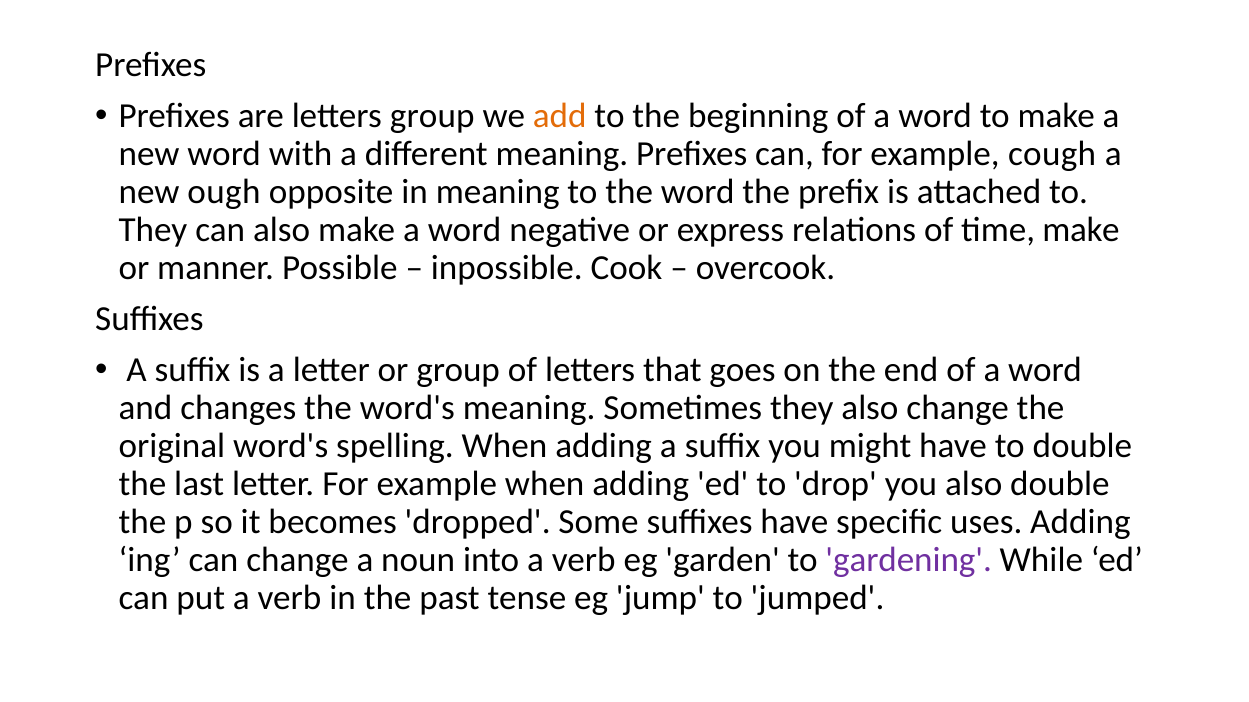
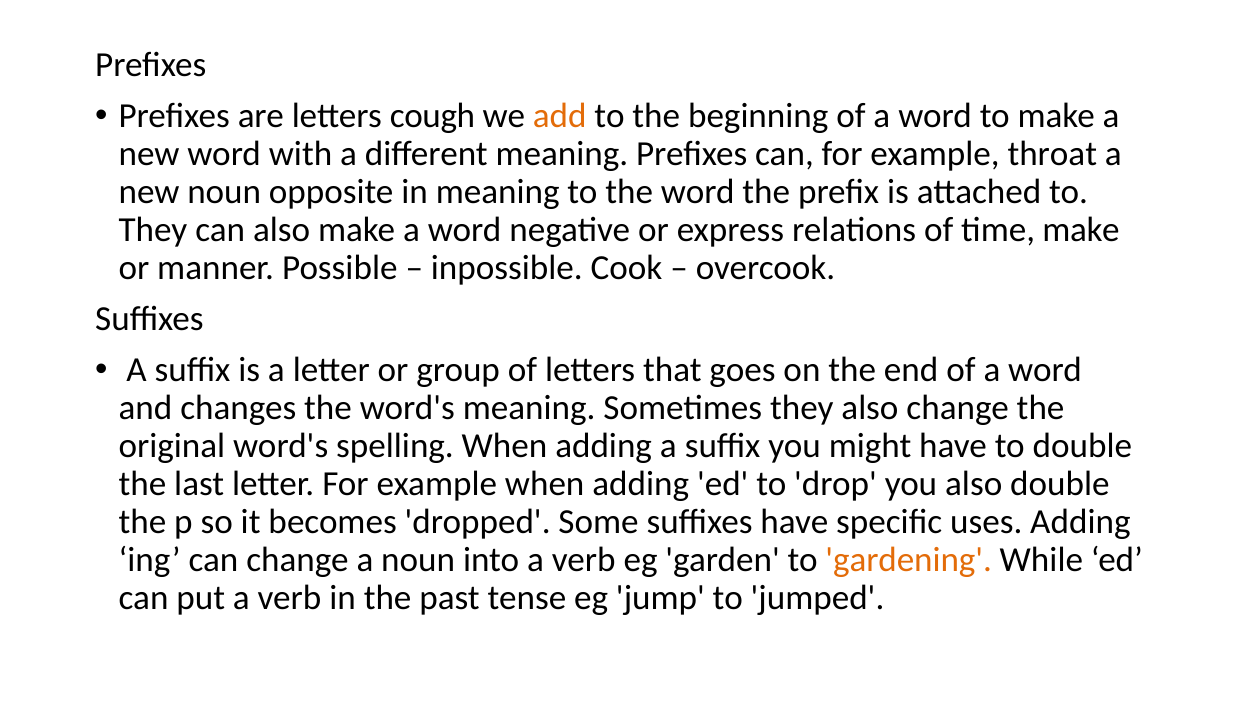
letters group: group -> cough
cough: cough -> throat
new ough: ough -> noun
gardening colour: purple -> orange
